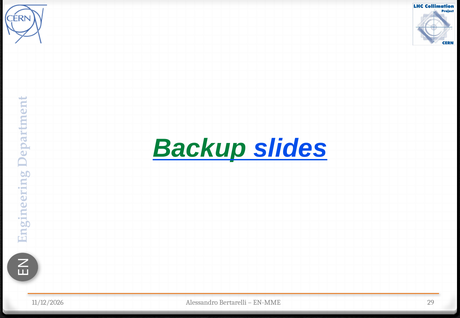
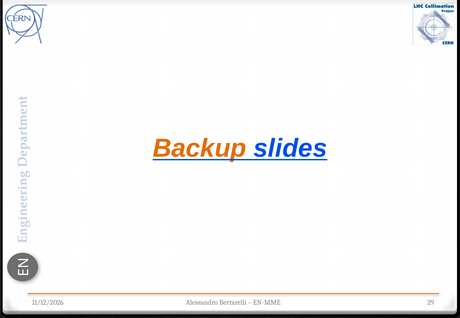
Backup colour: green -> orange
